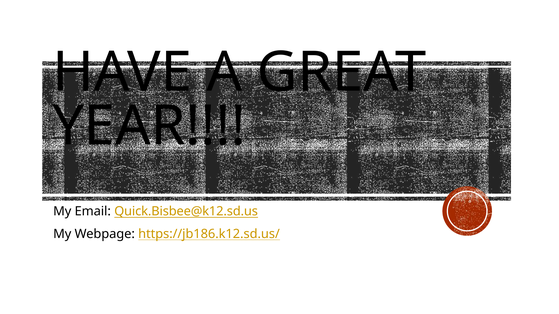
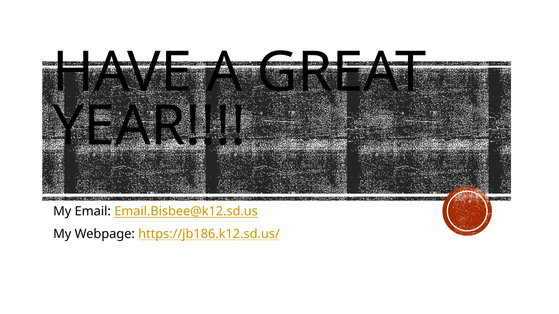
Quick.Bisbee@k12.sd.us: Quick.Bisbee@k12.sd.us -> Email.Bisbee@k12.sd.us
